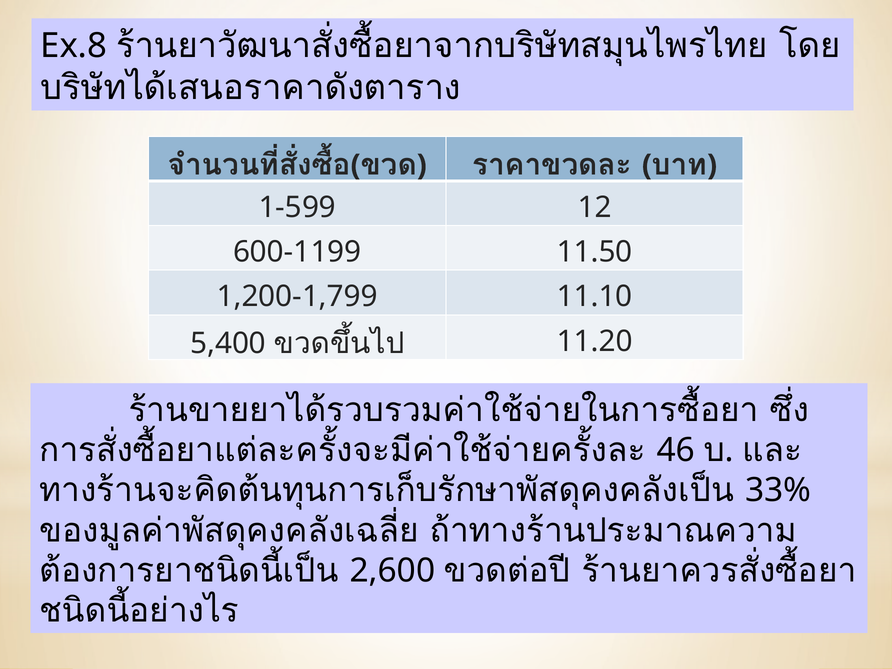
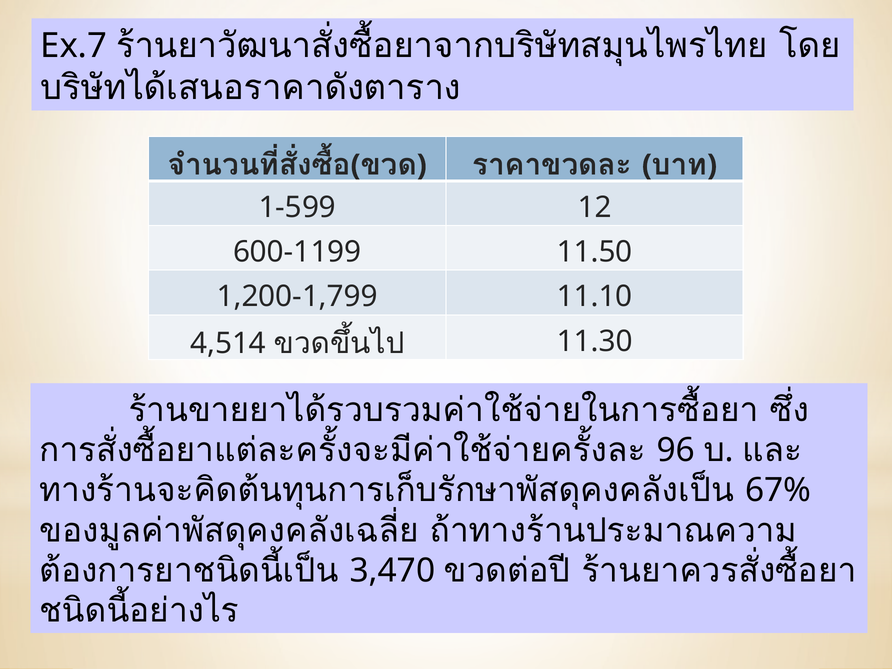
Ex.8: Ex.8 -> Ex.7
5,400: 5,400 -> 4,514
11.20: 11.20 -> 11.30
46: 46 -> 96
33%: 33% -> 67%
2,600: 2,600 -> 3,470
